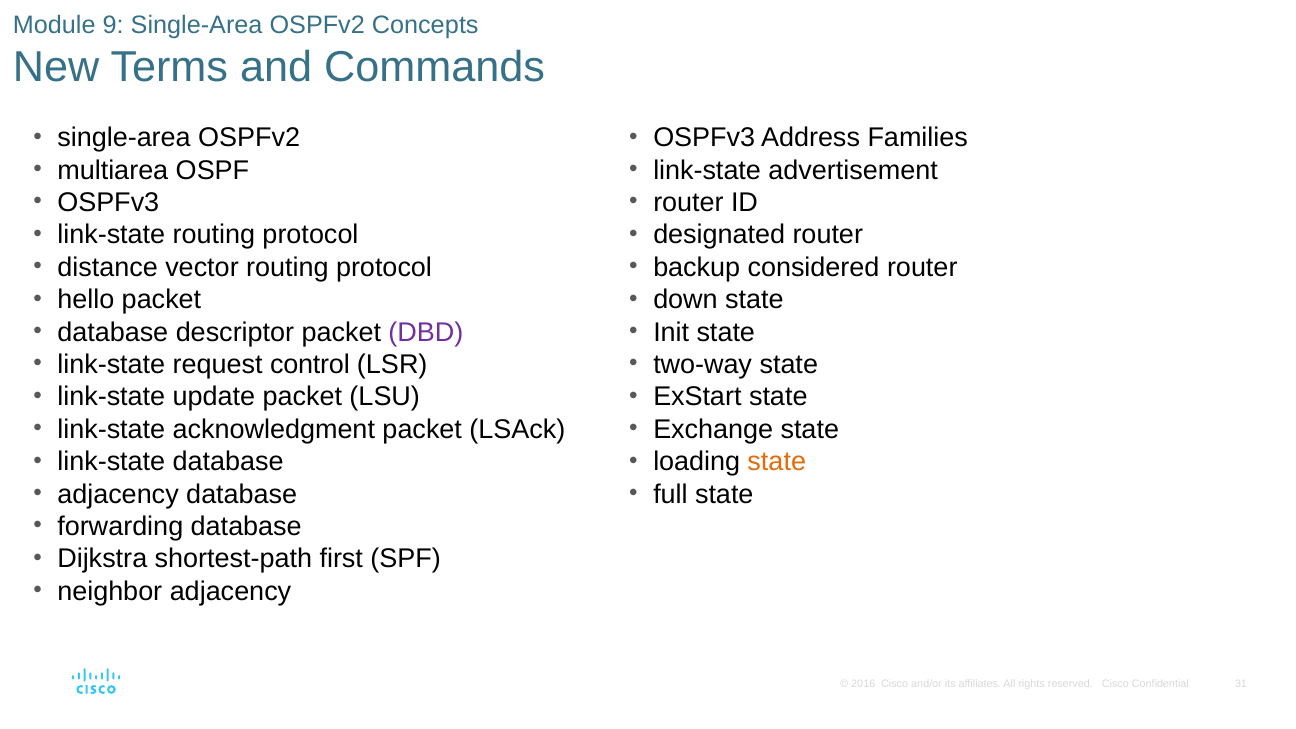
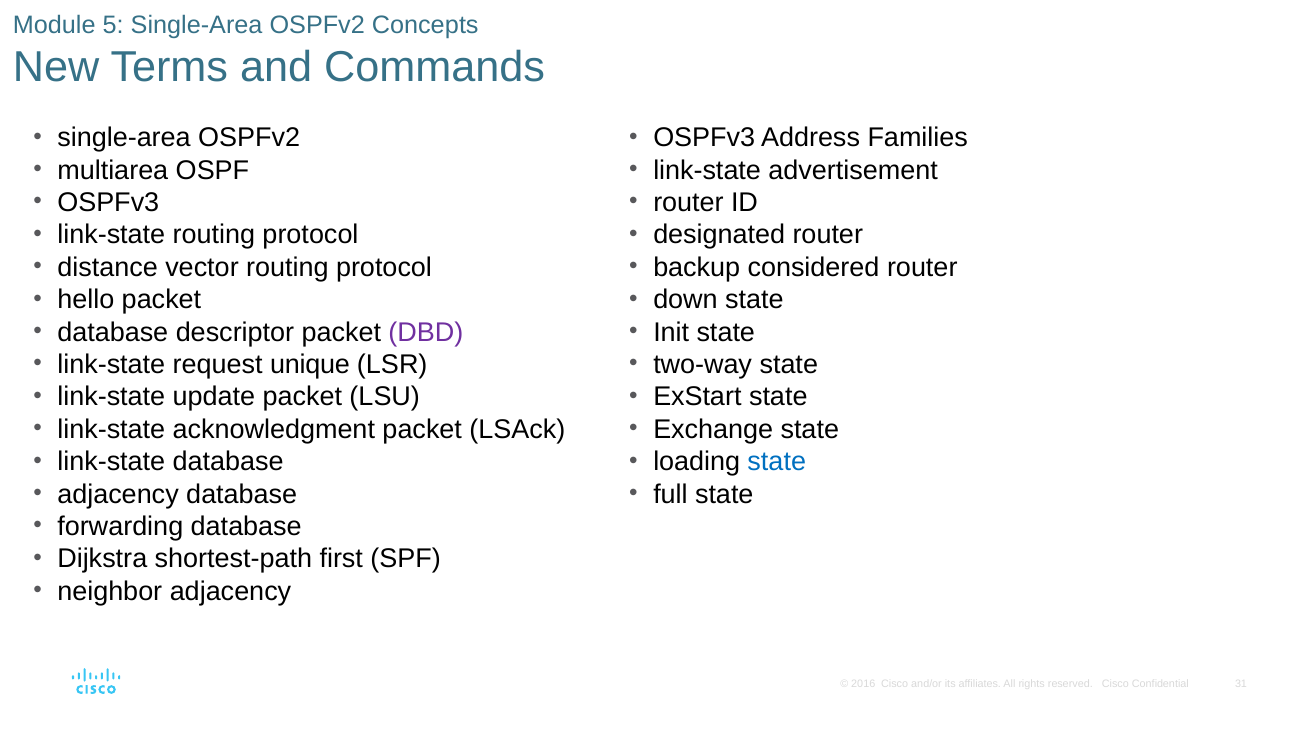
9: 9 -> 5
control: control -> unique
state at (777, 462) colour: orange -> blue
